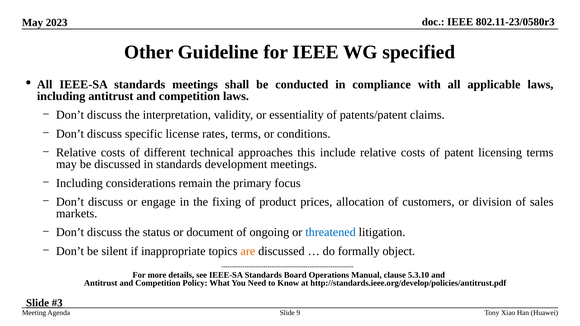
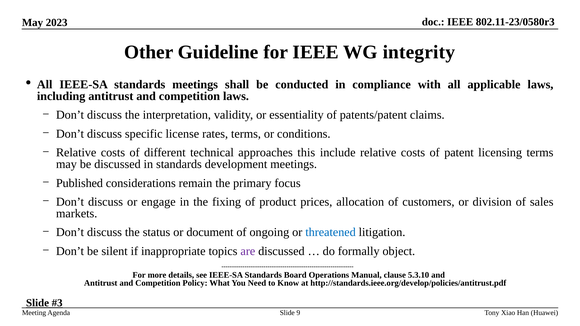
specified: specified -> integrity
Including at (79, 183): Including -> Published
are colour: orange -> purple
